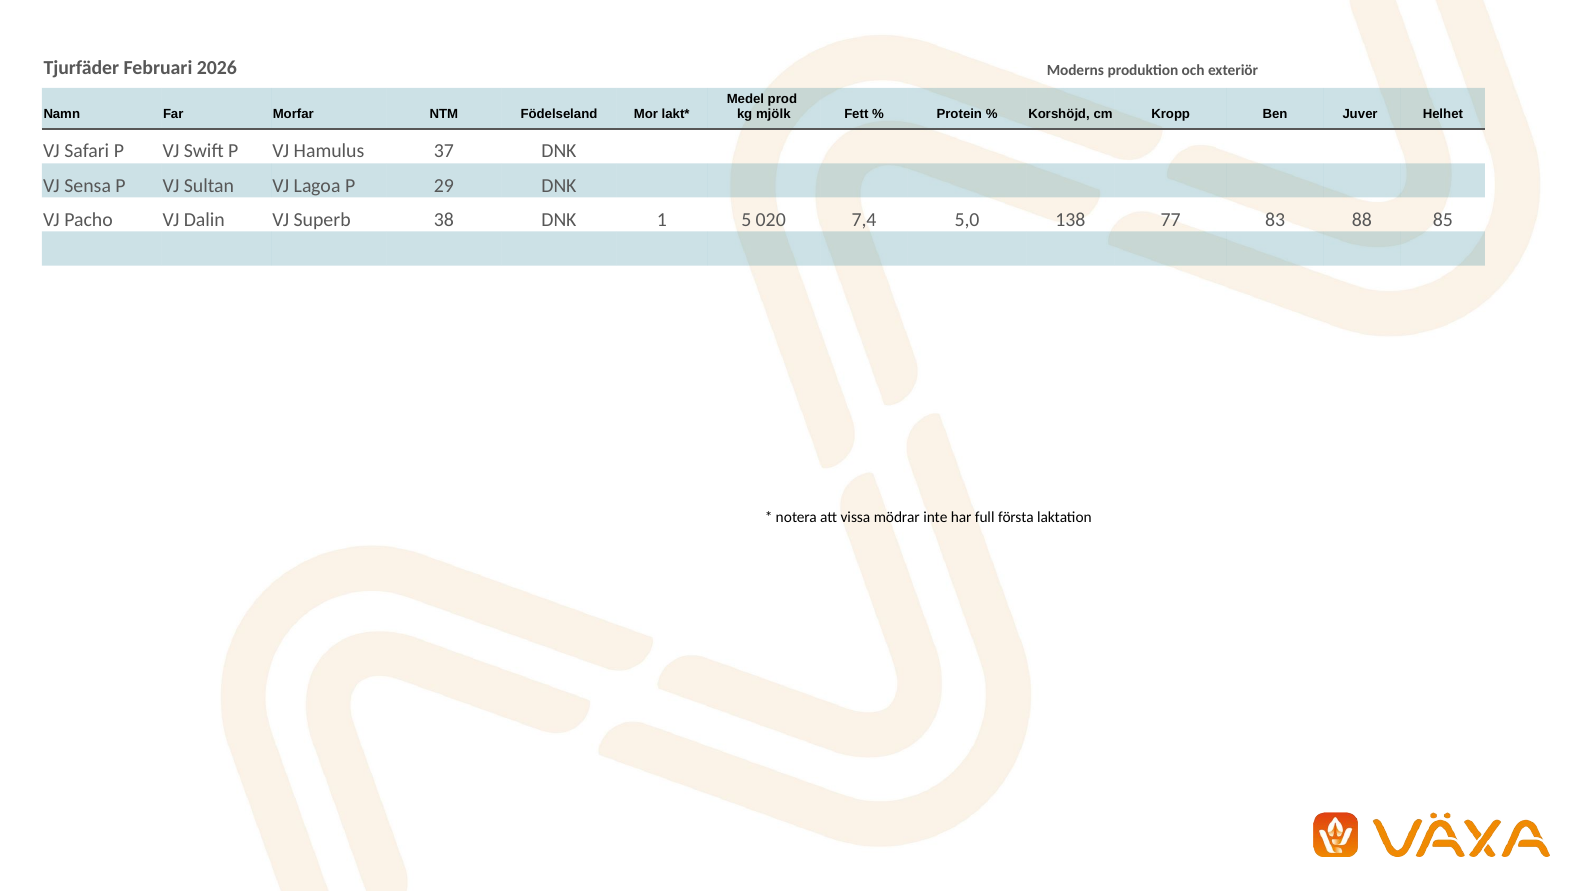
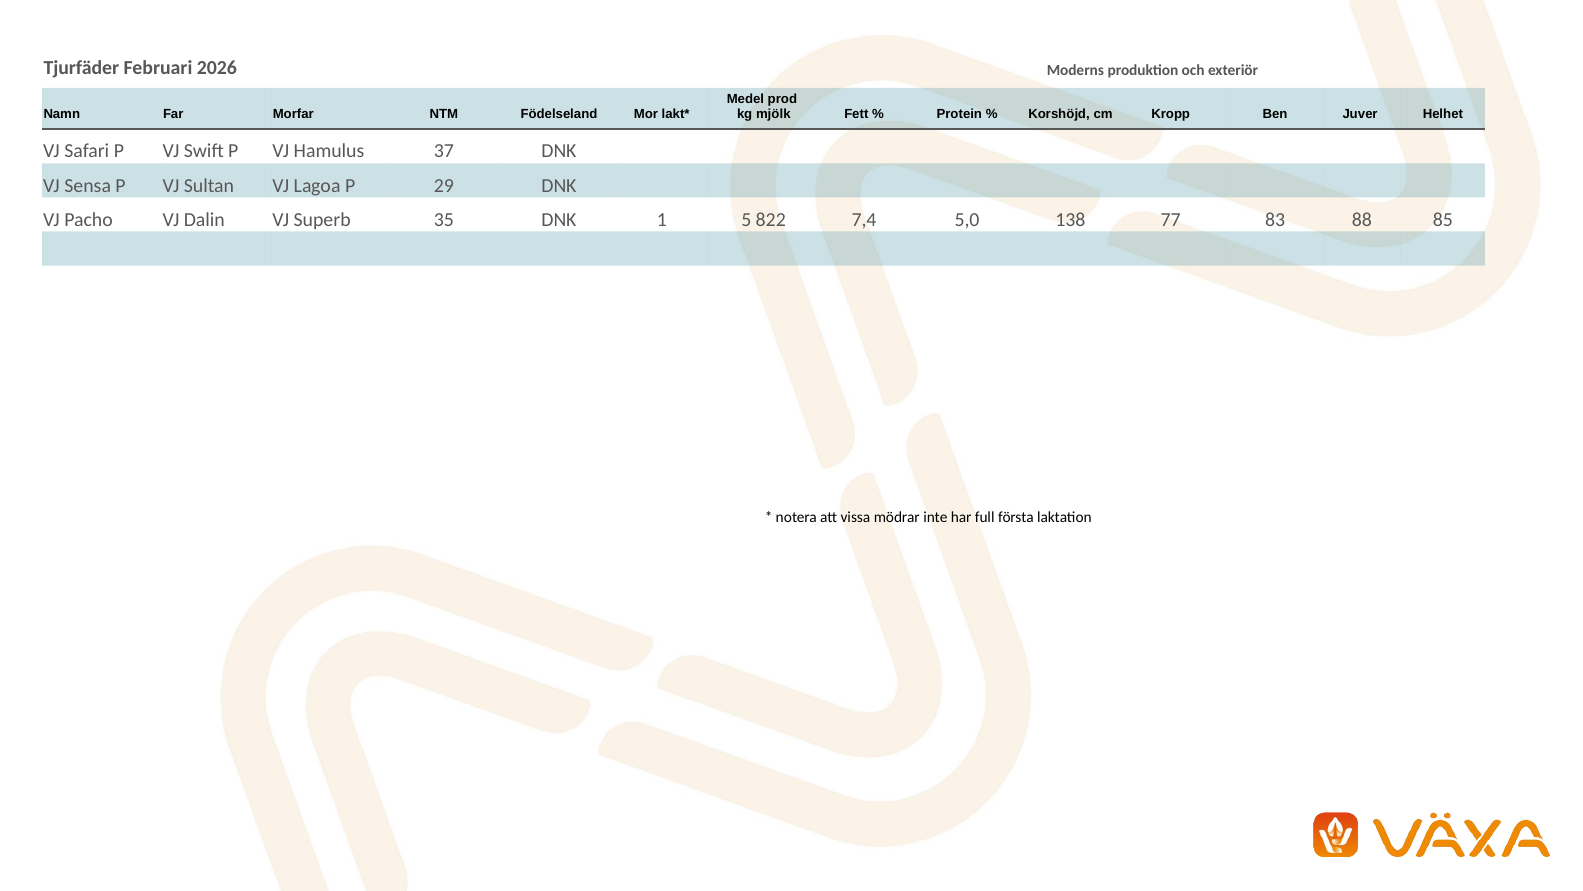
38: 38 -> 35
020: 020 -> 822
